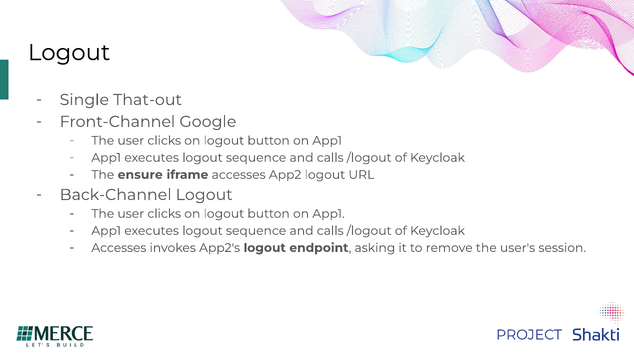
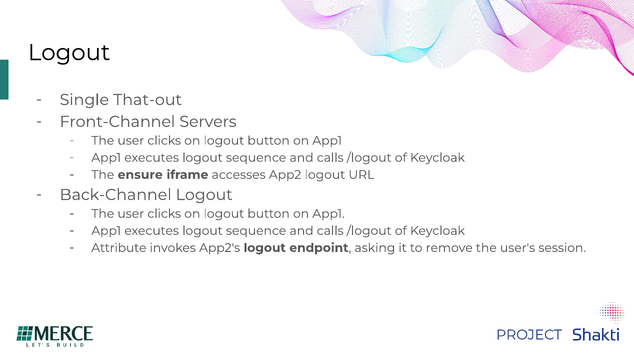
Google: Google -> Servers
Accesses at (119, 248): Accesses -> Attribute
